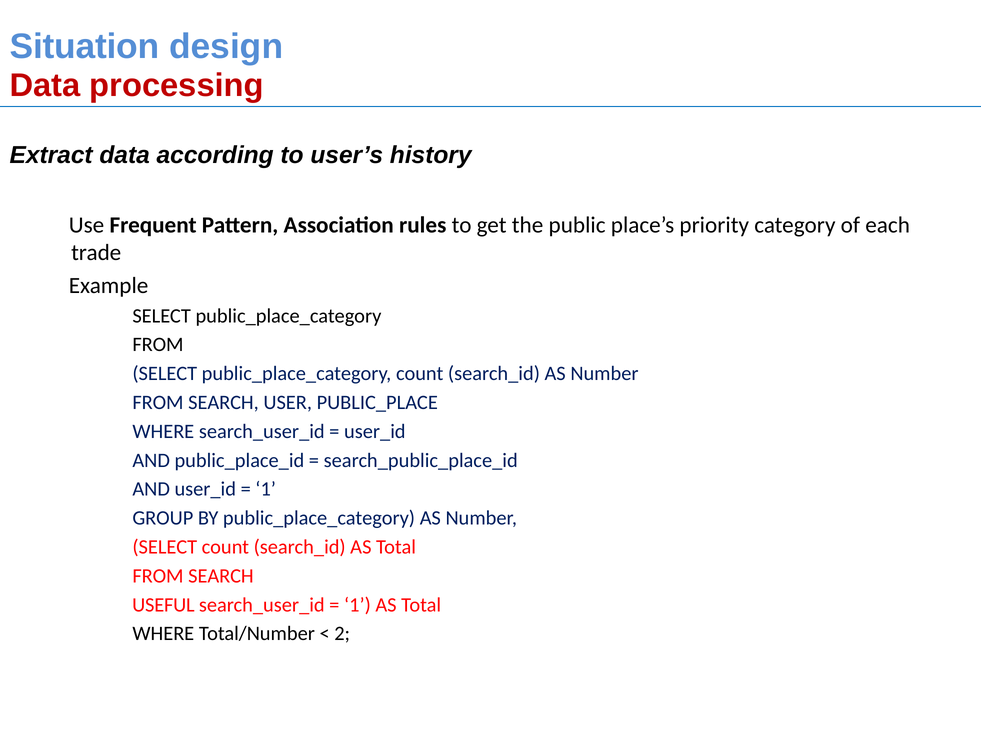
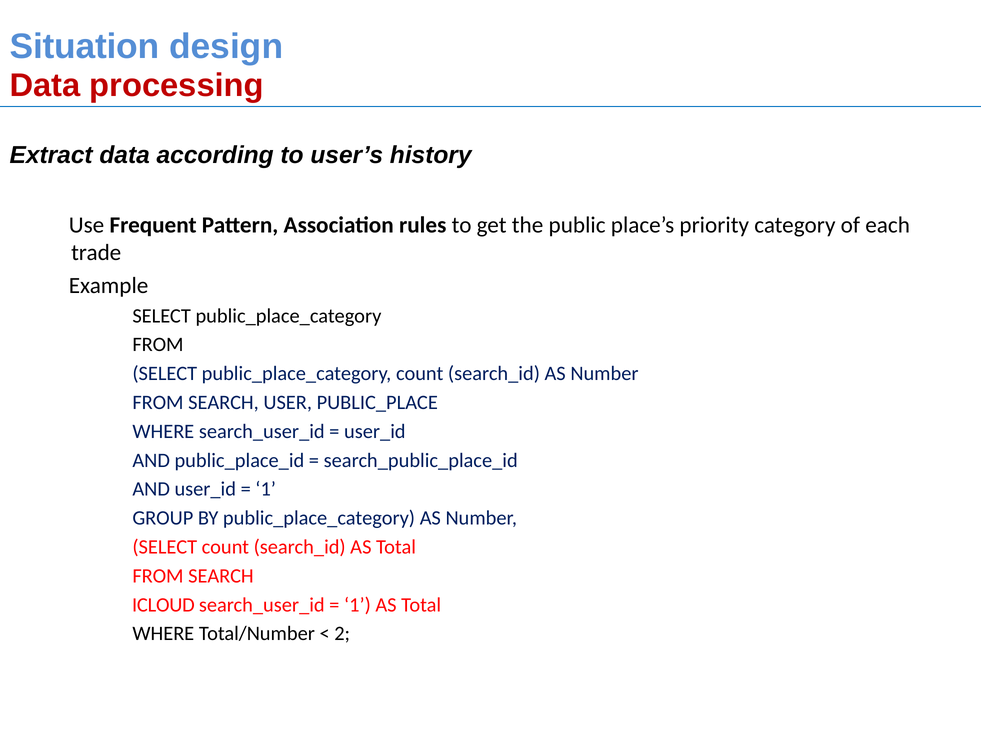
USEFUL: USEFUL -> ICLOUD
